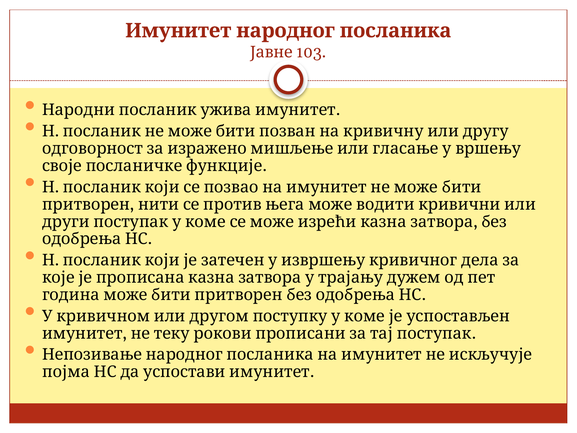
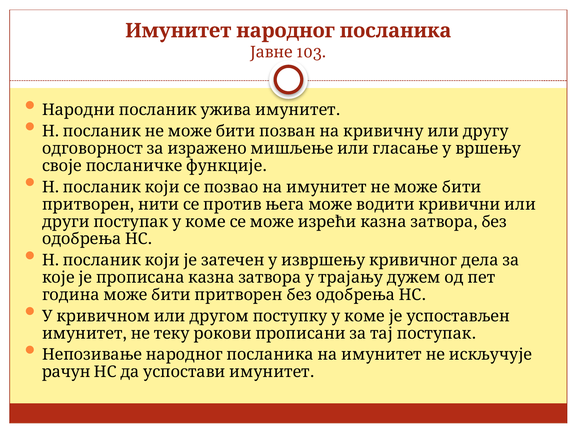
појма: појма -> рачун
